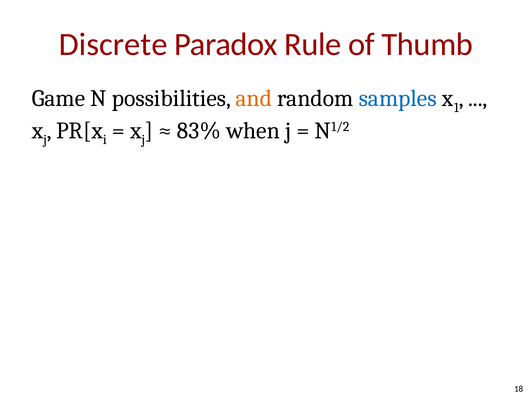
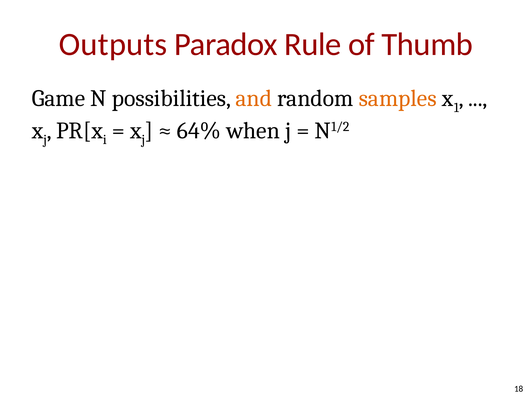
Discrete: Discrete -> Outputs
samples colour: blue -> orange
83%: 83% -> 64%
